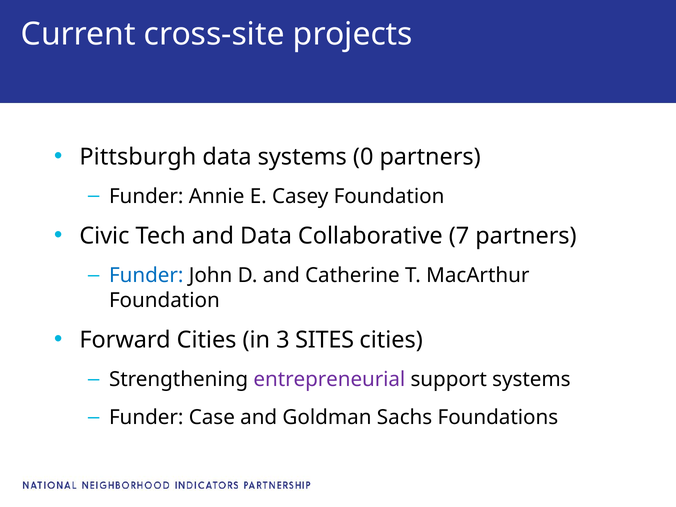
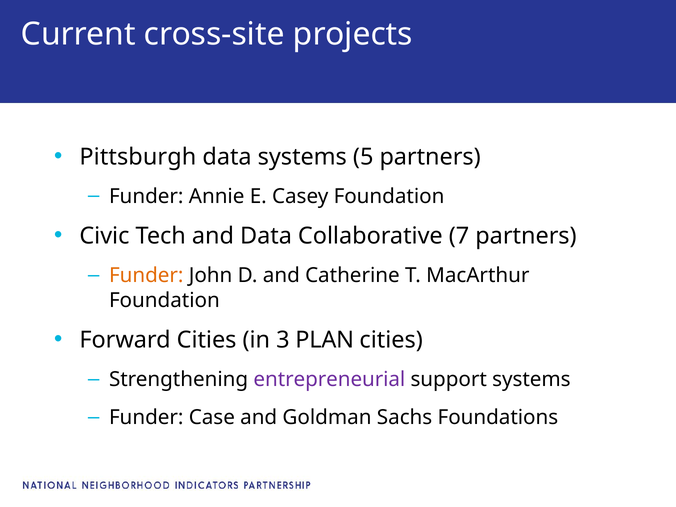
0: 0 -> 5
Funder at (146, 275) colour: blue -> orange
SITES: SITES -> PLAN
